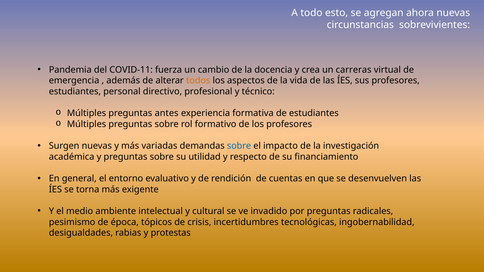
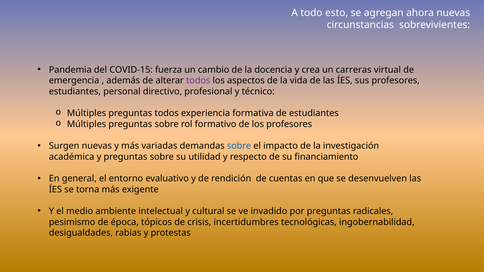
COVID-11: COVID-11 -> COVID-15
todos at (198, 81) colour: orange -> purple
preguntas antes: antes -> todos
